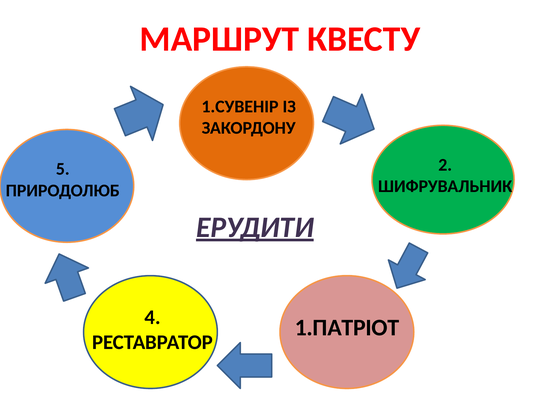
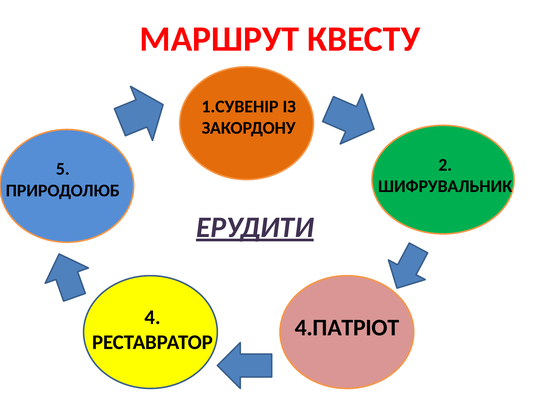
1.ПАТРІОТ: 1.ПАТРІОТ -> 4.ПАТРІОТ
